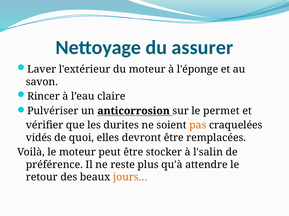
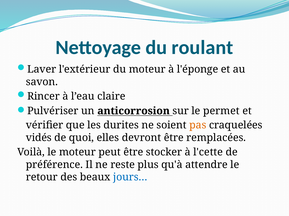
assurer: assurer -> roulant
l'salin: l'salin -> l'cette
jours… colour: orange -> blue
